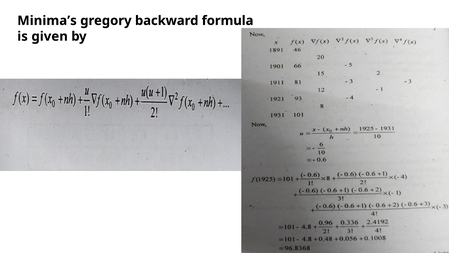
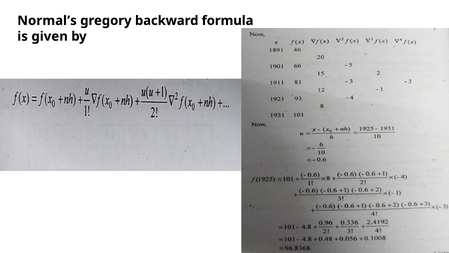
Minima’s: Minima’s -> Normal’s
